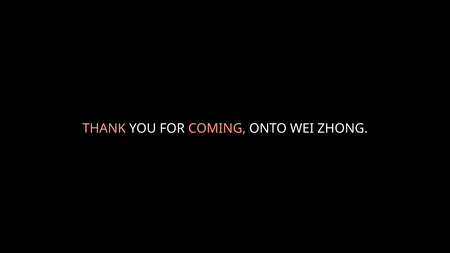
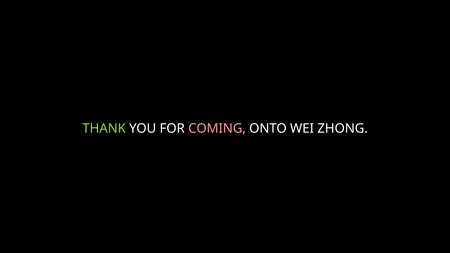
THANK colour: pink -> light green
